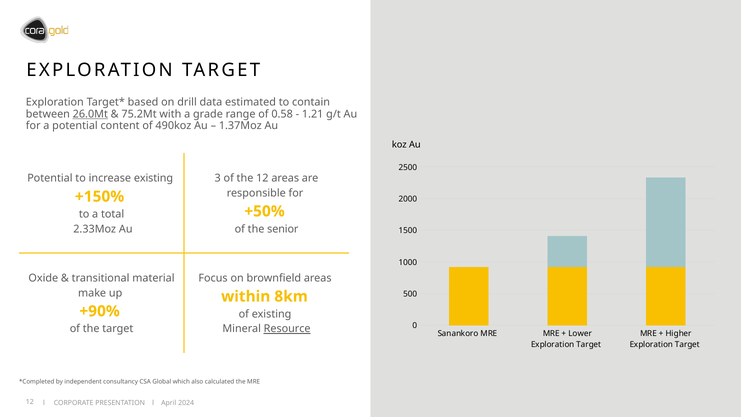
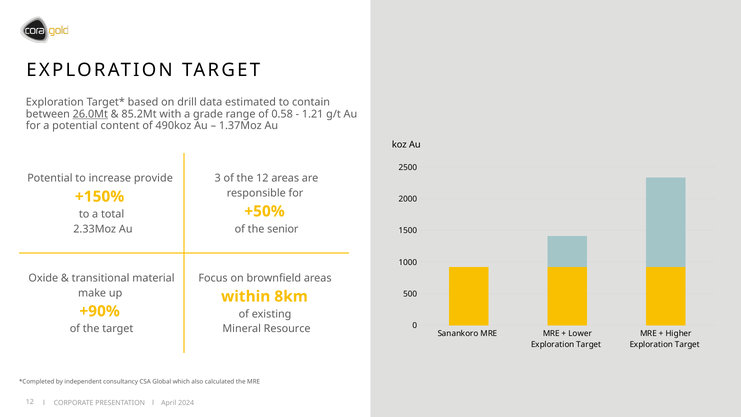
75.2Mt: 75.2Mt -> 85.2Mt
increase existing: existing -> provide
Resource underline: present -> none
